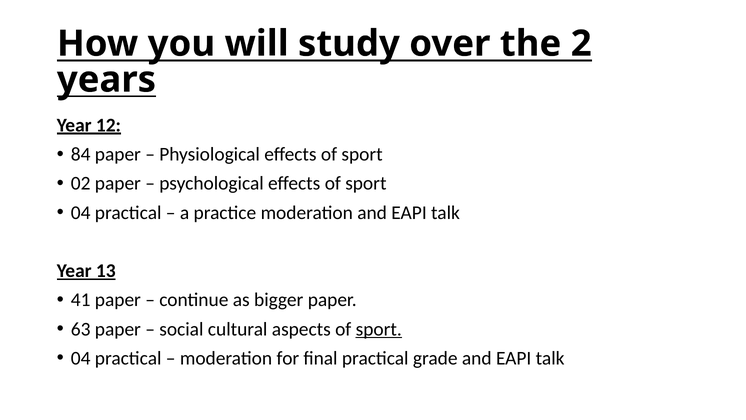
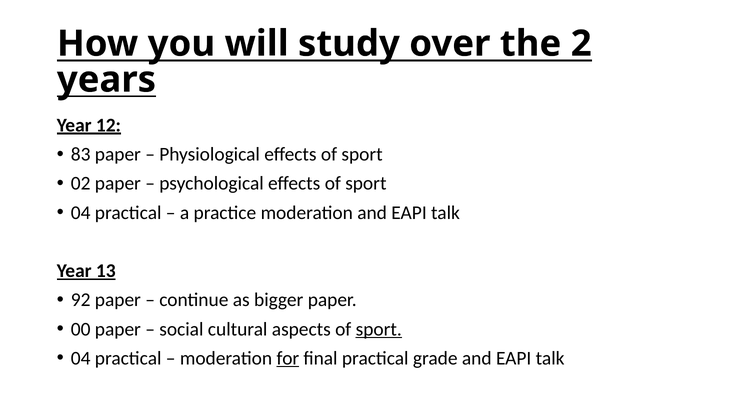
84: 84 -> 83
41: 41 -> 92
63: 63 -> 00
for underline: none -> present
